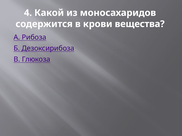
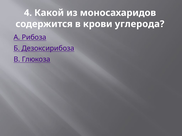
вещества: вещества -> углерода
